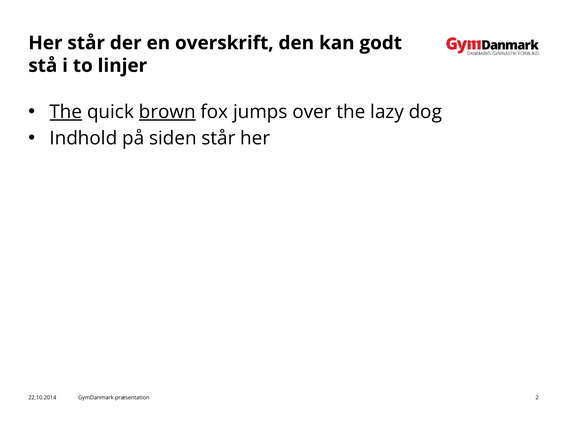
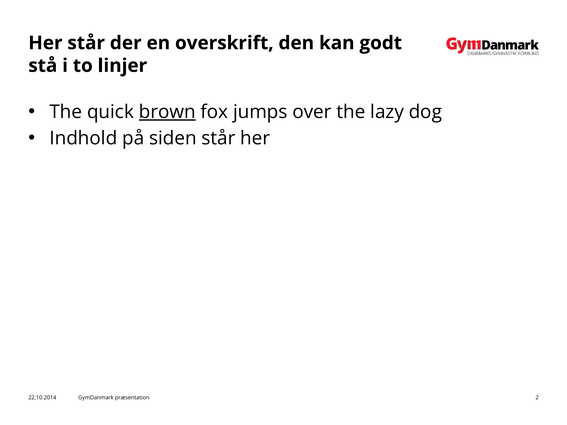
The at (66, 112) underline: present -> none
